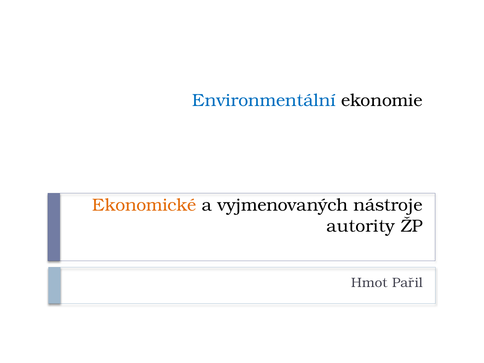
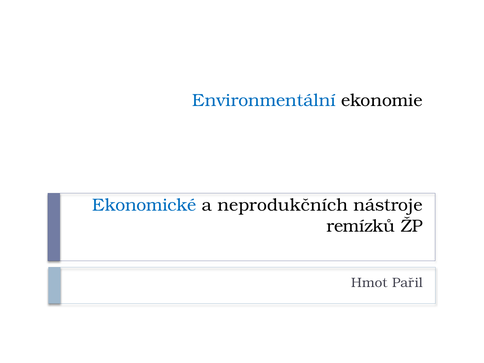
Ekonomické colour: orange -> blue
vyjmenovaných: vyjmenovaných -> neprodukčních
autority: autority -> remízků
